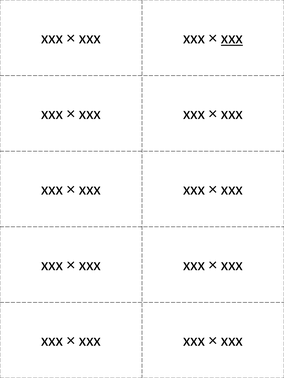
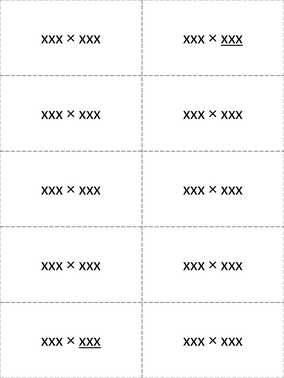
xxx at (90, 341) underline: none -> present
